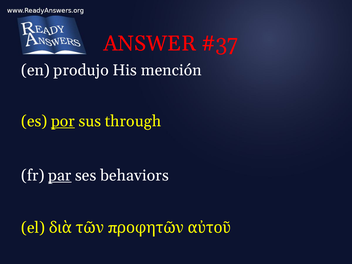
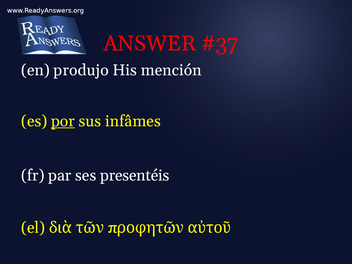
through: through -> infâmes
par underline: present -> none
behaviors: behaviors -> presentéis
